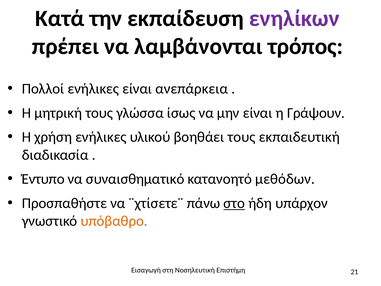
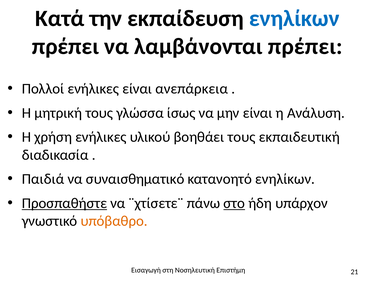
ενηλίκων at (294, 18) colour: purple -> blue
λαμβάνονται τρόπος: τρόπος -> πρέπει
Γράψουν: Γράψουν -> Ανάλυση
Έντυπο: Έντυπο -> Παιδιά
κατανοητό μεθόδων: μεθόδων -> ενηλίκων
Προσπαθήστε underline: none -> present
